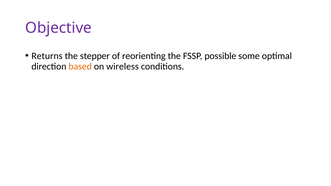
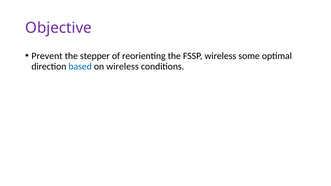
Returns: Returns -> Prevent
FSSP possible: possible -> wireless
based colour: orange -> blue
